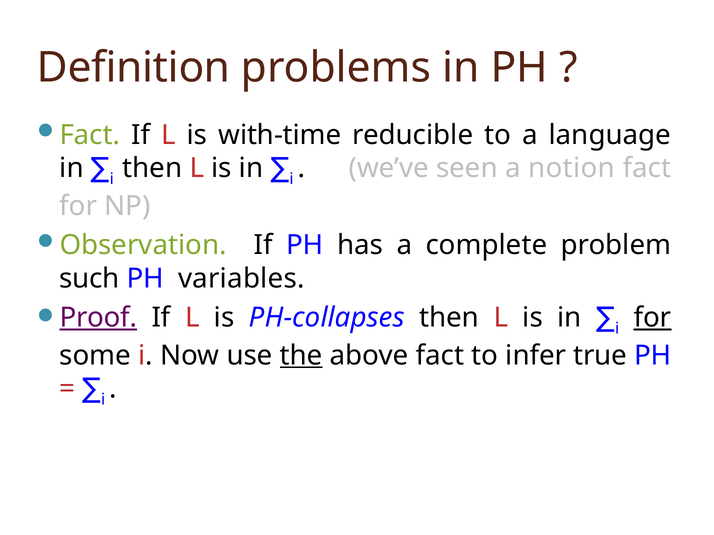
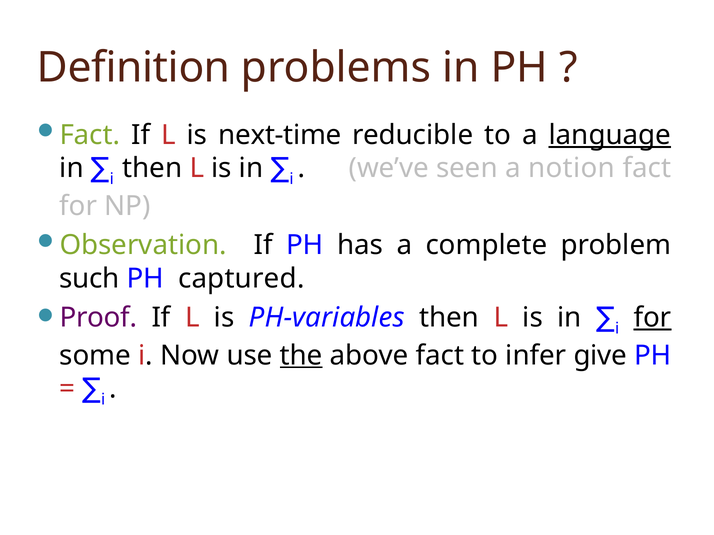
with-time: with-time -> next-time
language underline: none -> present
variables: variables -> captured
Proof underline: present -> none
PH-collapses: PH-collapses -> PH-variables
true: true -> give
